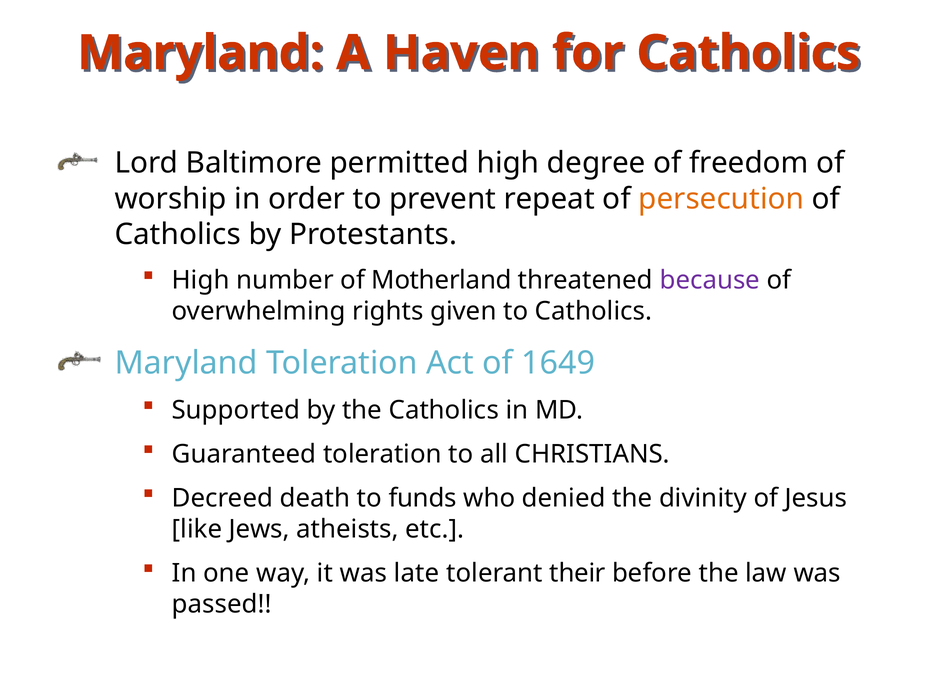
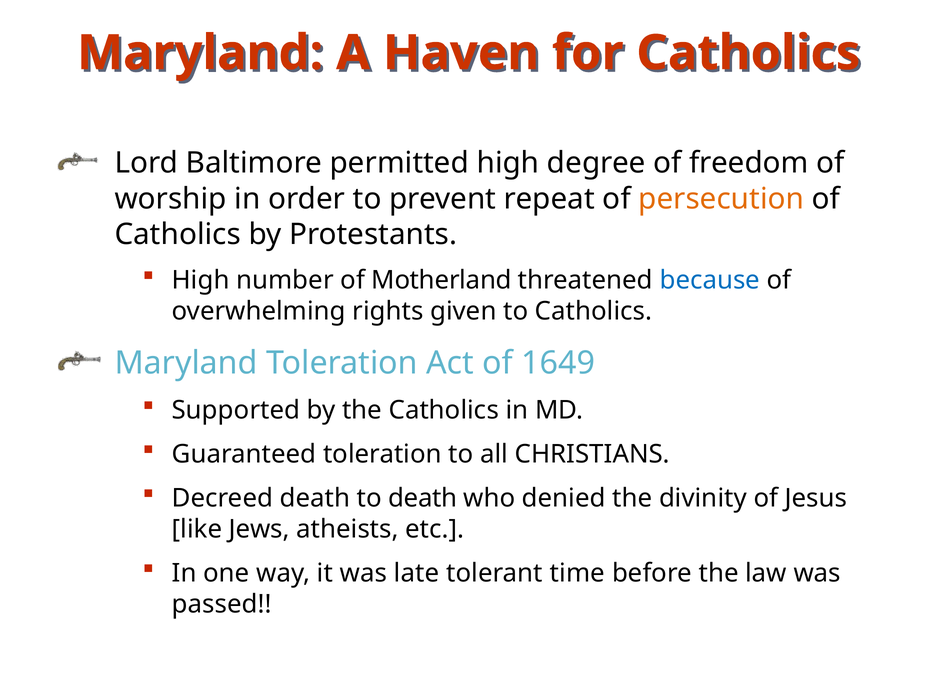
because colour: purple -> blue
to funds: funds -> death
their: their -> time
